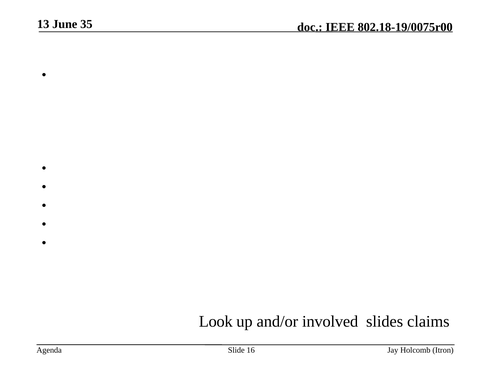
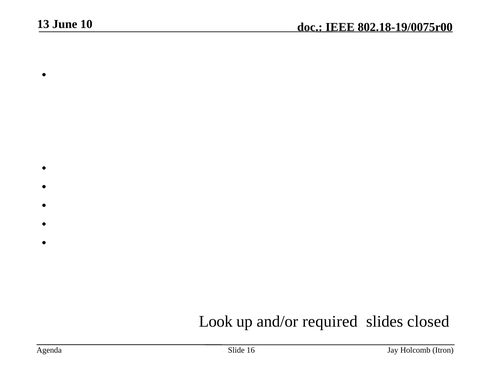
35: 35 -> 10
involved: involved -> required
claims: claims -> closed
